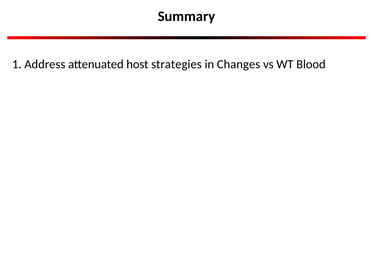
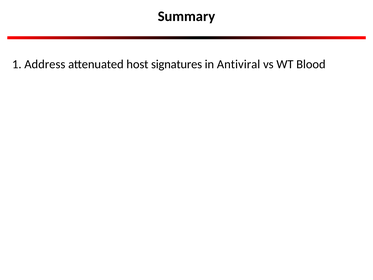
strategies: strategies -> signatures
Changes: Changes -> Antiviral
